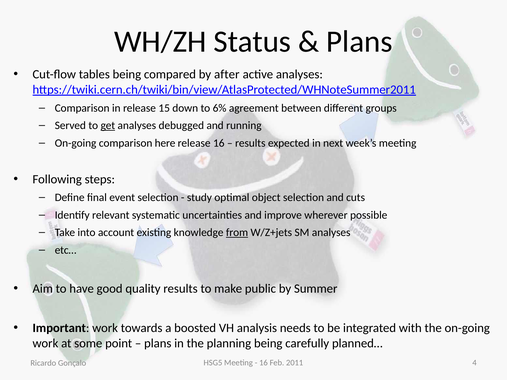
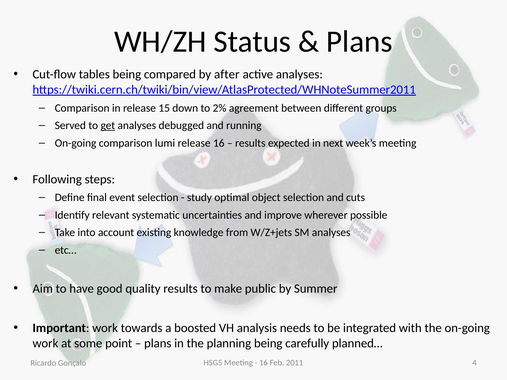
6%: 6% -> 2%
here: here -> lumi
from underline: present -> none
